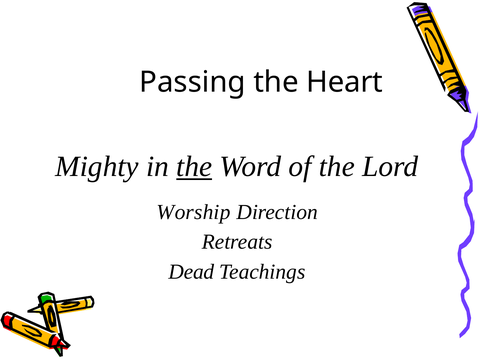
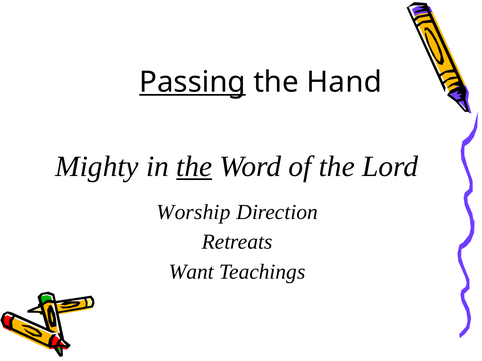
Passing underline: none -> present
Heart: Heart -> Hand
Dead: Dead -> Want
